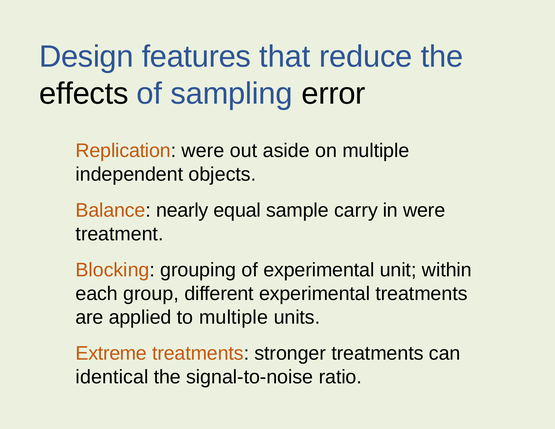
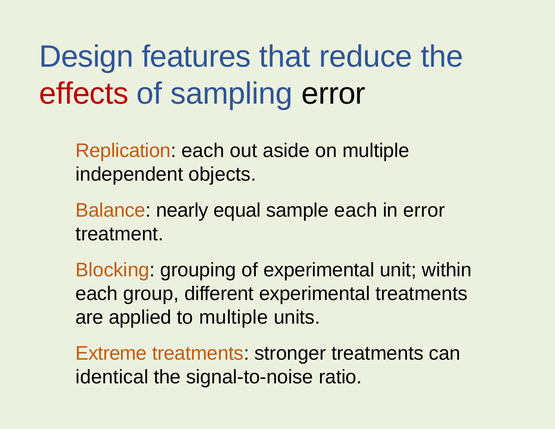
effects colour: black -> red
Replication were: were -> each
sample carry: carry -> each
in were: were -> error
